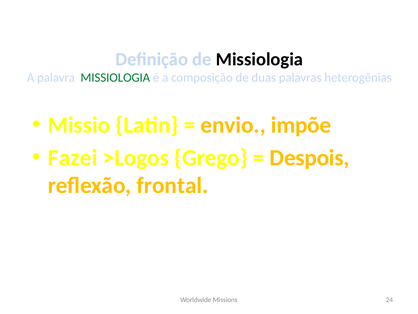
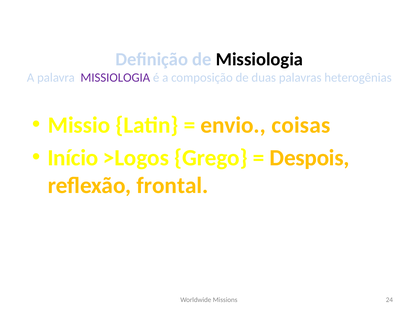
MISSIOLOGIA at (115, 78) colour: green -> purple
impõe: impõe -> coisas
Fazei: Fazei -> Início
